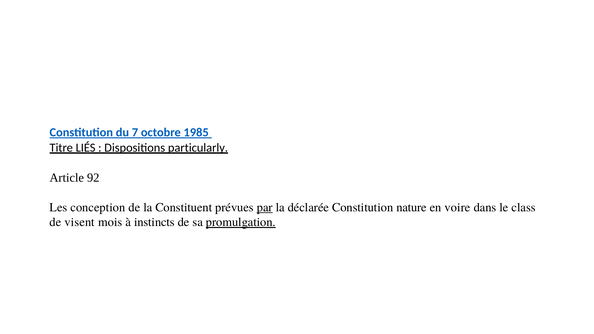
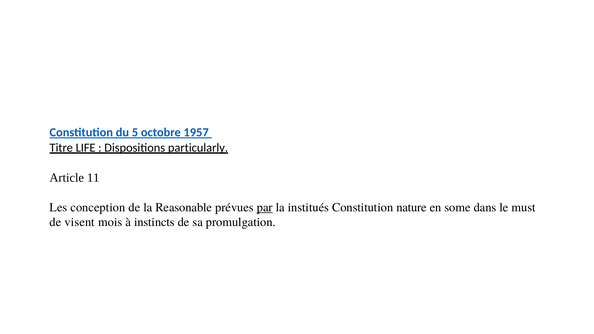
7: 7 -> 5
1985: 1985 -> 1957
LIÉS: LIÉS -> LIFE
92: 92 -> 11
Constituent: Constituent -> Reasonable
déclarée: déclarée -> institués
voire: voire -> some
class: class -> must
promulgation underline: present -> none
